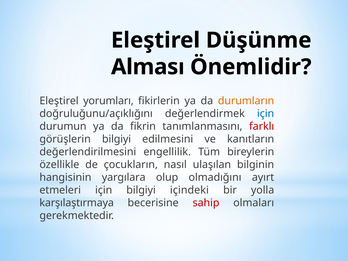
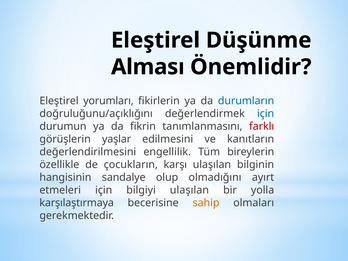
durumların colour: orange -> blue
görüşlerin bilgiyi: bilgiyi -> yaşlar
nasıl: nasıl -> karşı
yargılara: yargılara -> sandalye
bilgiyi içindeki: içindeki -> ulaşılan
sahip colour: red -> orange
